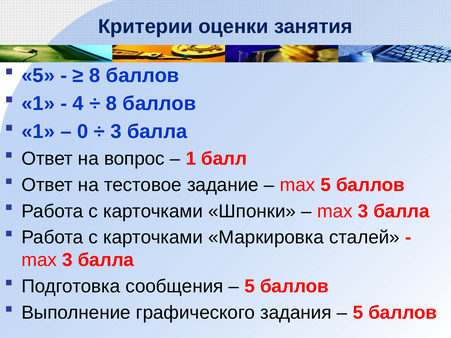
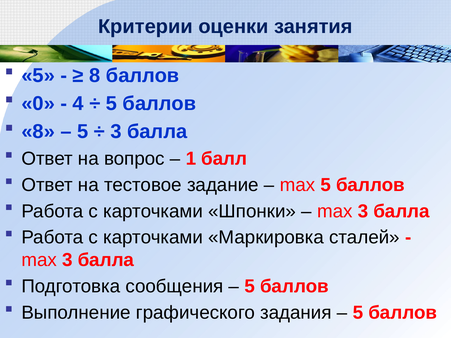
1 at (38, 104): 1 -> 0
8 at (112, 104): 8 -> 5
1 at (38, 132): 1 -> 8
0 at (83, 132): 0 -> 5
